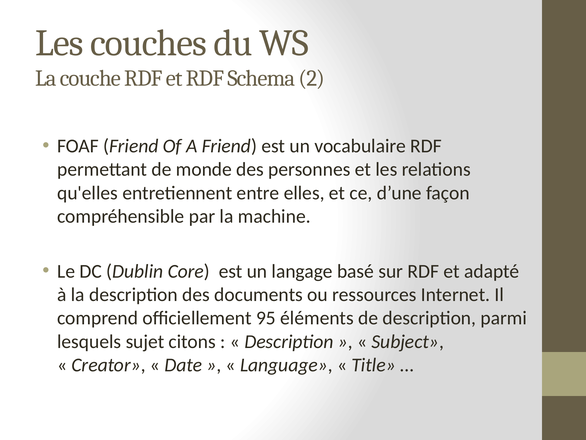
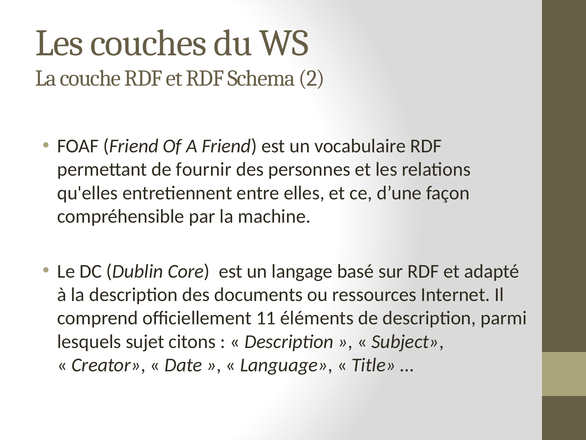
monde: monde -> fournir
95: 95 -> 11
